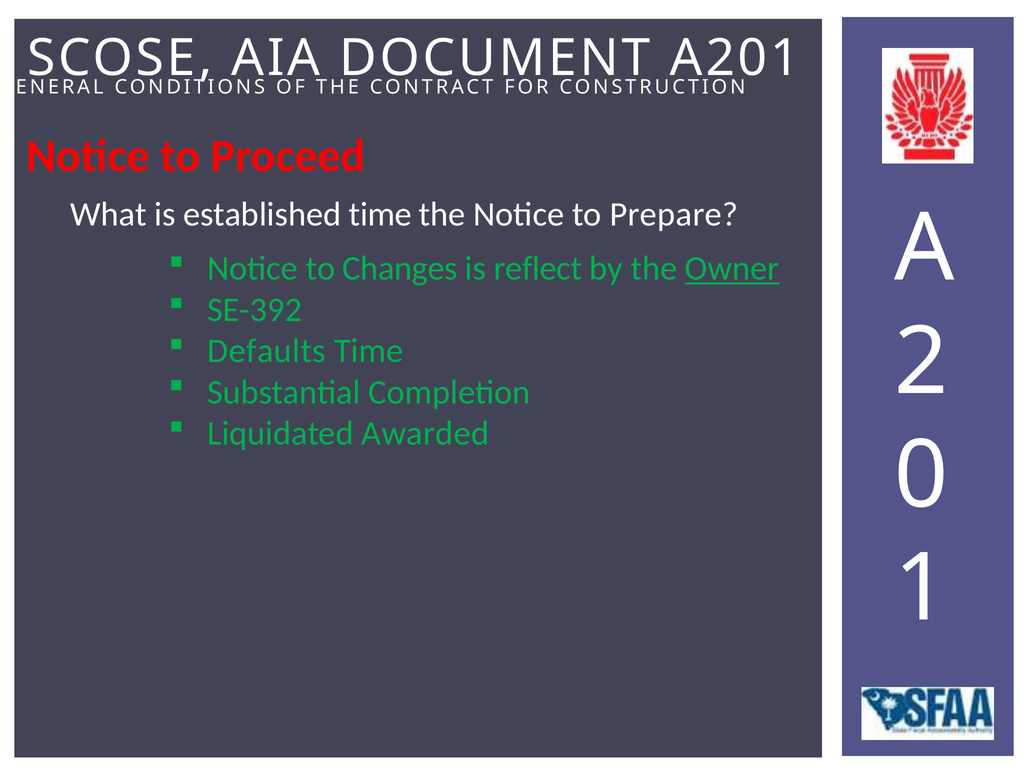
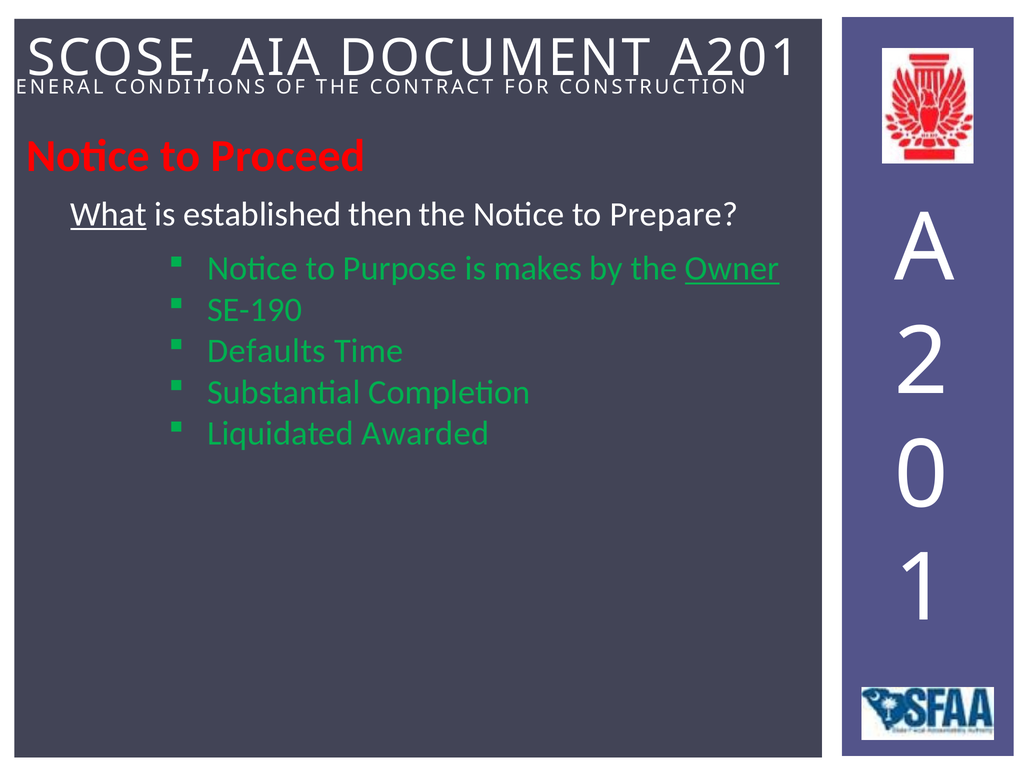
What underline: none -> present
established time: time -> then
Changes: Changes -> Purpose
reflect: reflect -> makes
SE-392: SE-392 -> SE-190
